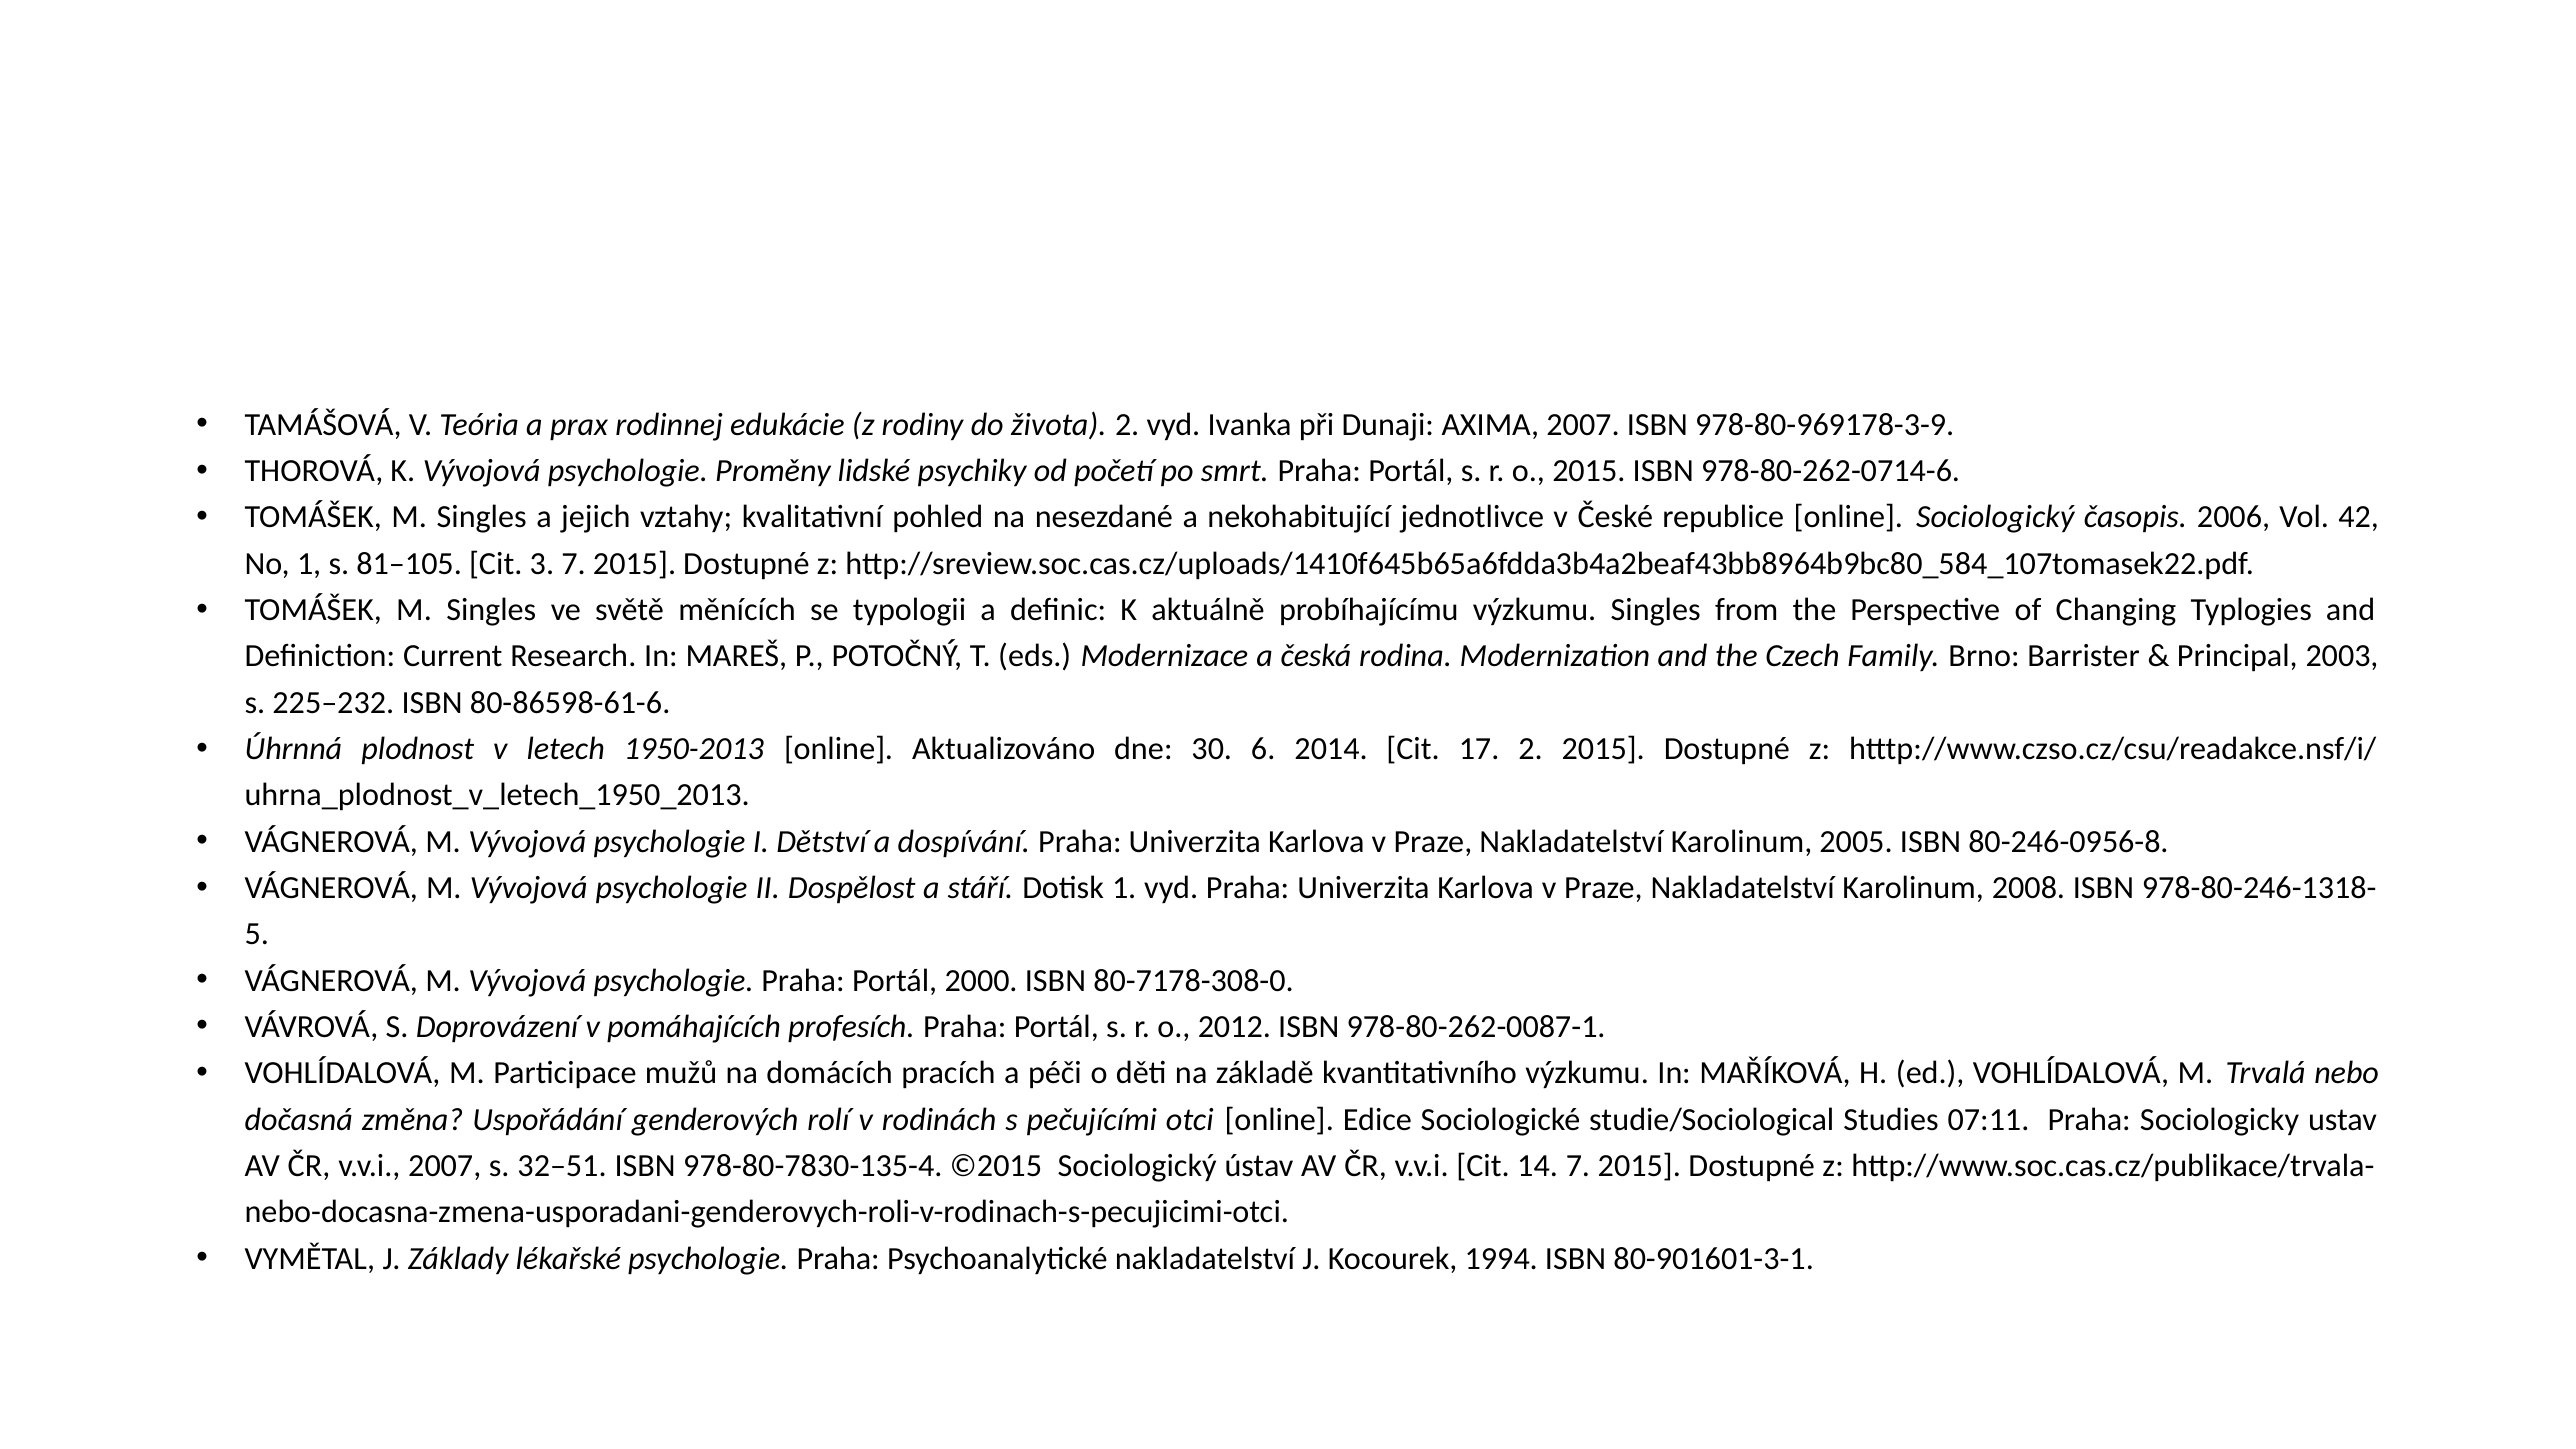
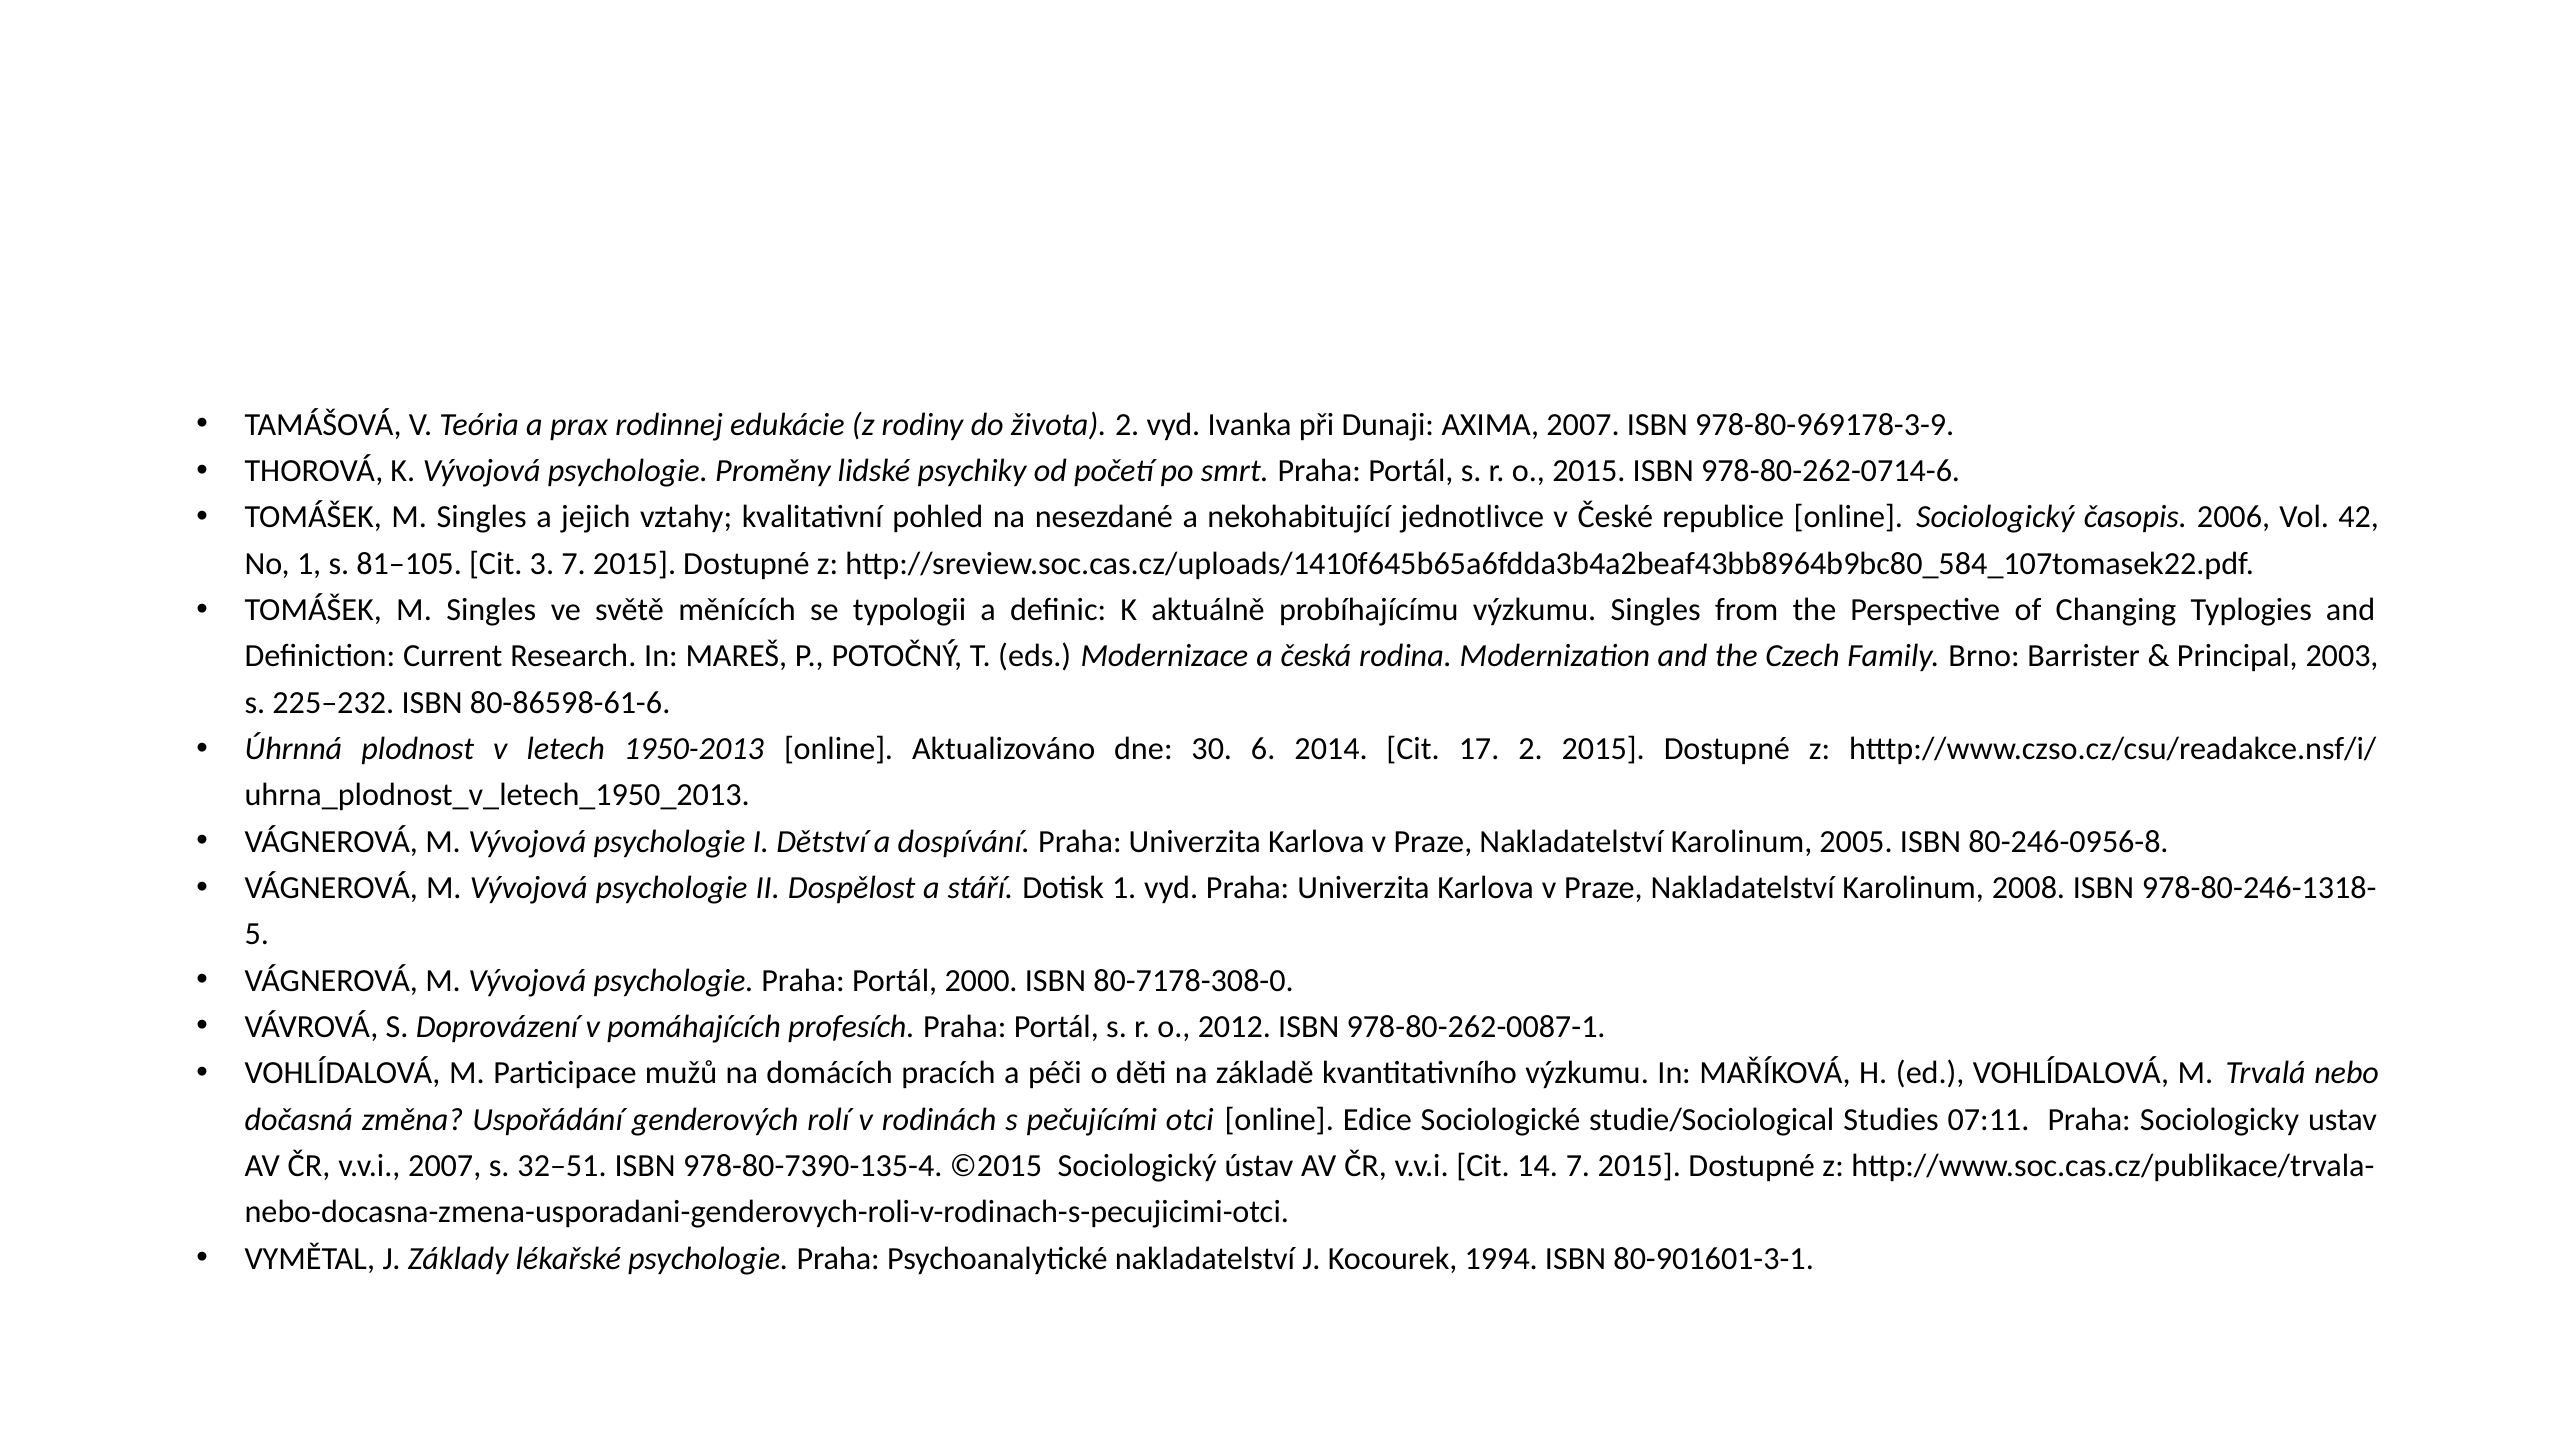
978-80-7830-135-4: 978-80-7830-135-4 -> 978-80-7390-135-4
